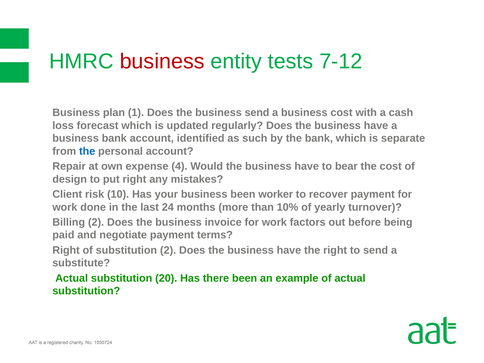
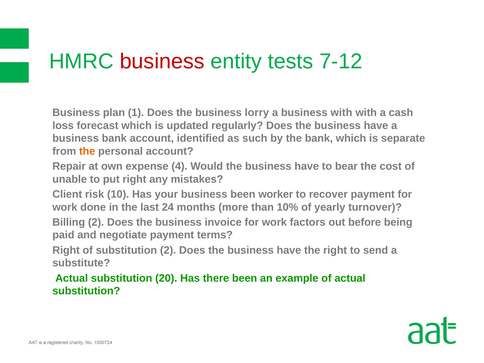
business send: send -> lorry
business cost: cost -> with
the at (87, 151) colour: blue -> orange
design: design -> unable
